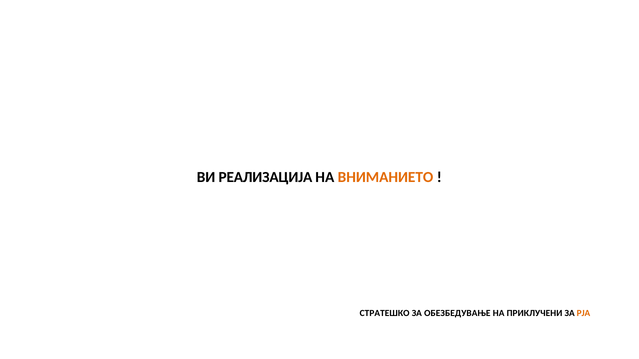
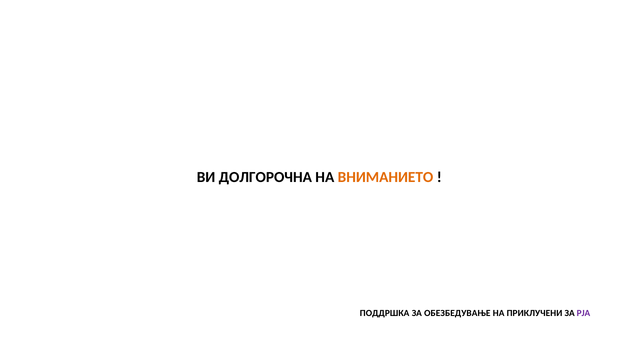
РЕАЛИЗАЦИЈА: РЕАЛИЗАЦИЈА -> ДОЛГОРОЧНА
СТРАТЕШКО: СТРАТЕШКО -> ПОДДРШКА
РЈА colour: orange -> purple
